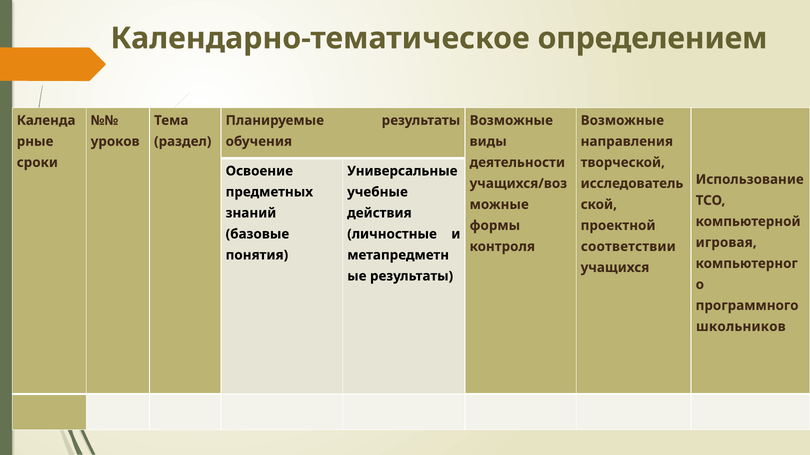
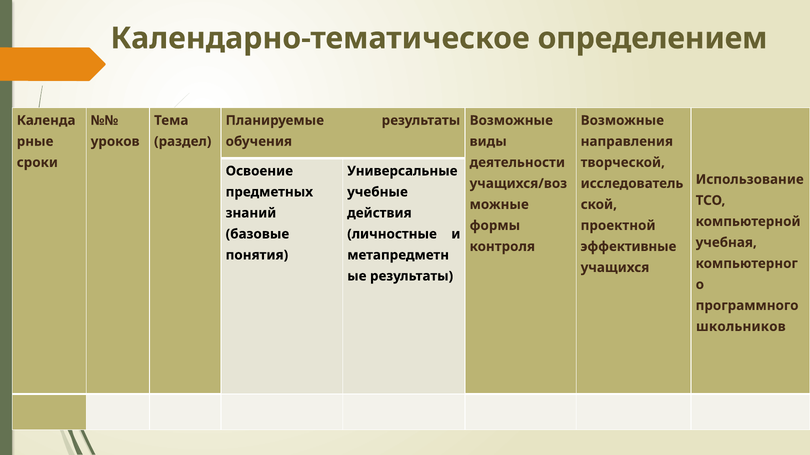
игровая: игровая -> учебная
соответствии: соответствии -> эффективные
